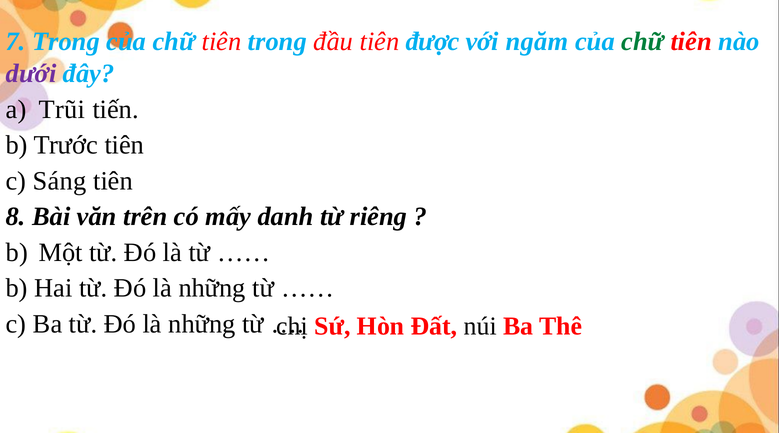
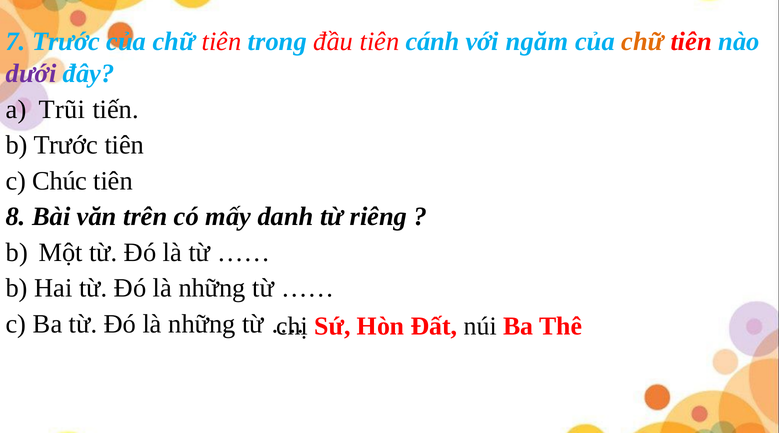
7 Trong: Trong -> Trước
được: được -> cánh
chữ at (643, 42) colour: green -> orange
Sáng: Sáng -> Chúc
